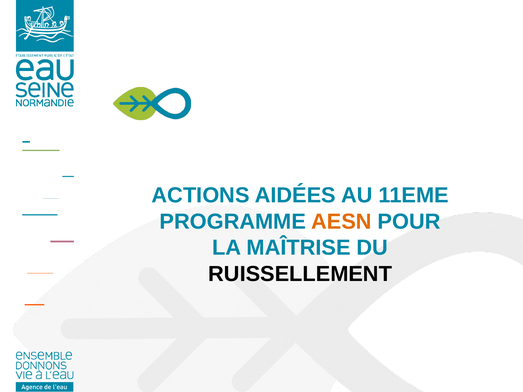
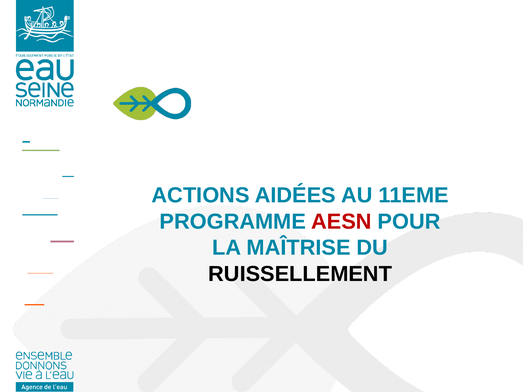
AESN colour: orange -> red
